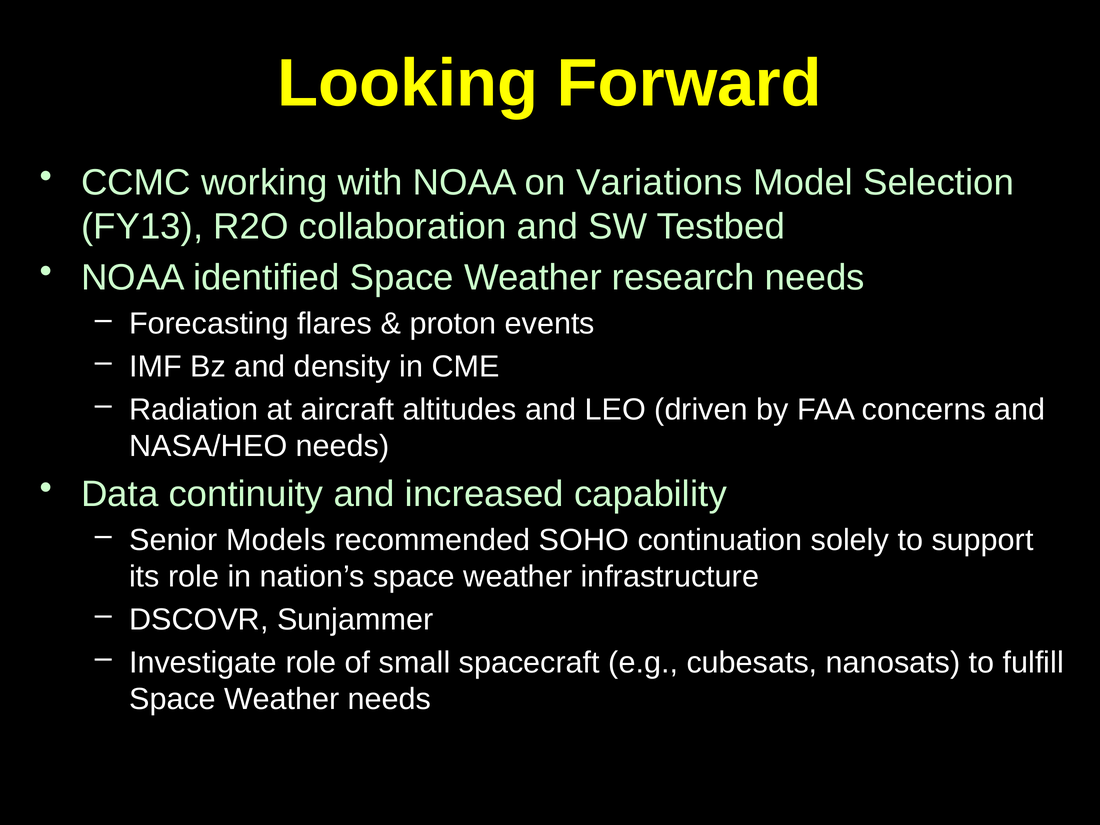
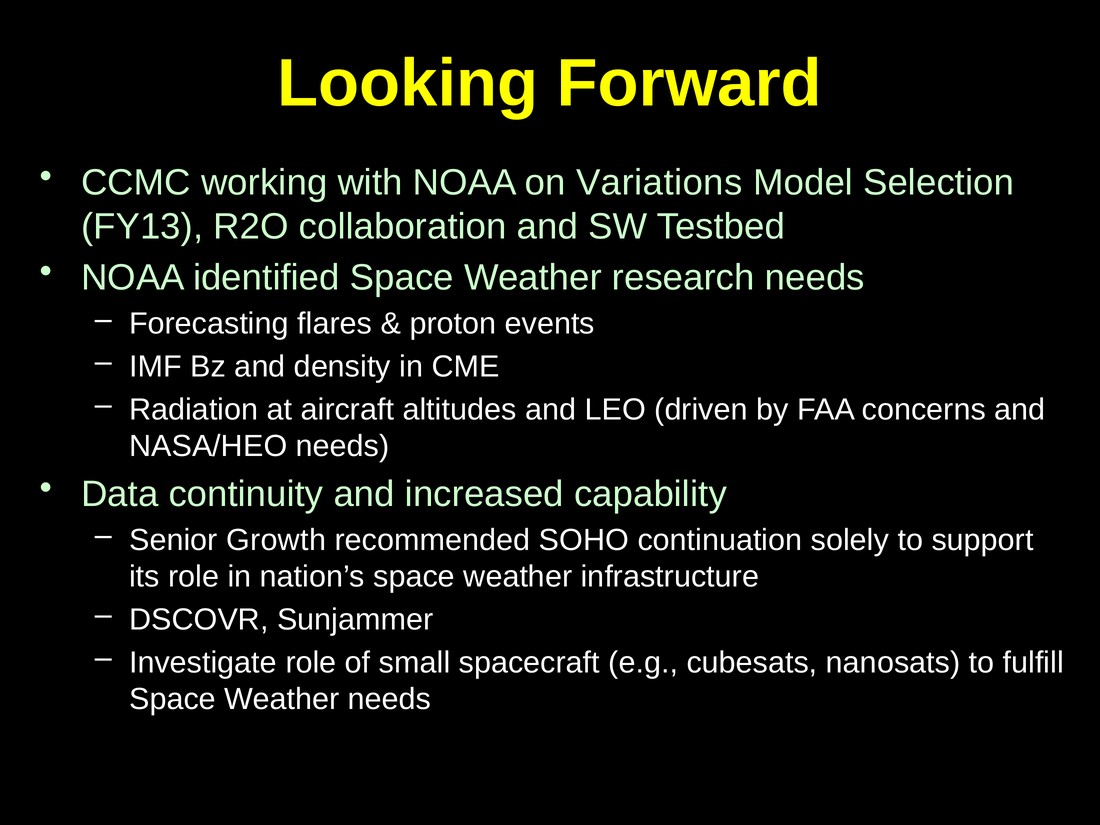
Models: Models -> Growth
